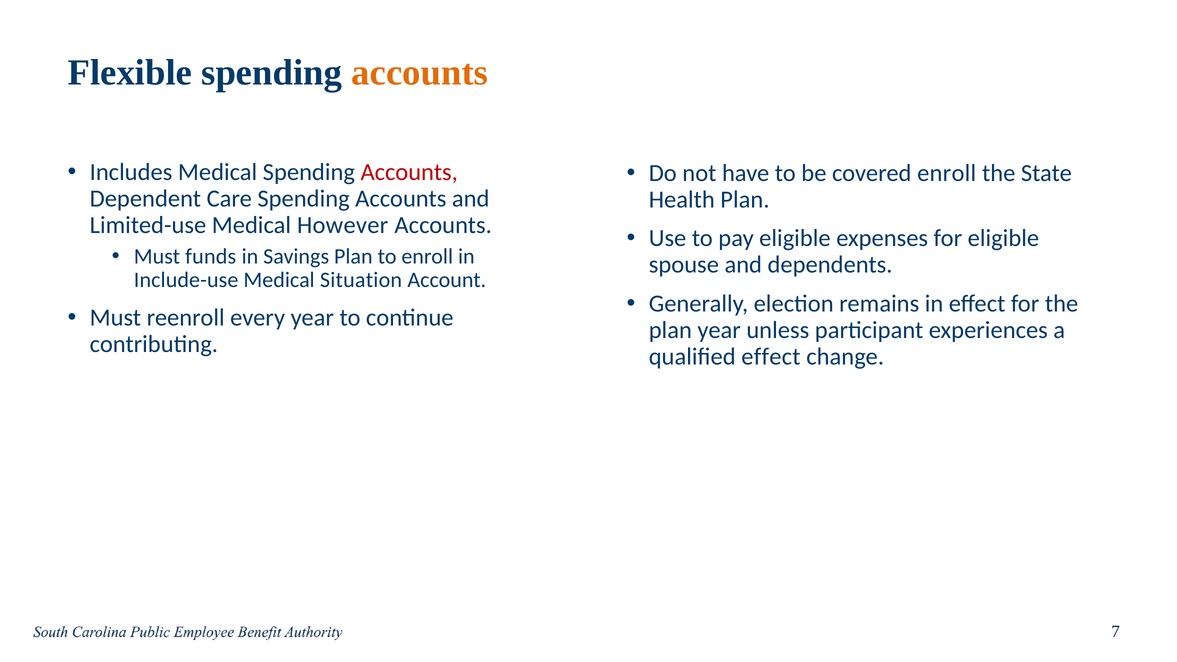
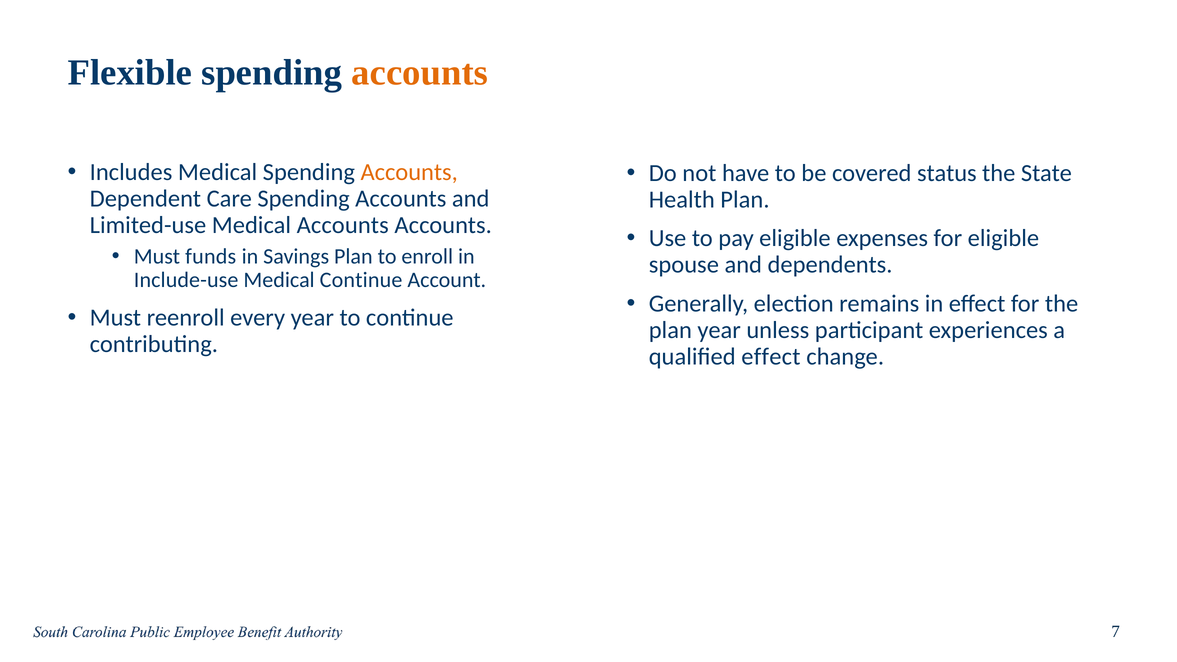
Accounts at (409, 172) colour: red -> orange
covered enroll: enroll -> status
Medical However: However -> Accounts
Medical Situation: Situation -> Continue
